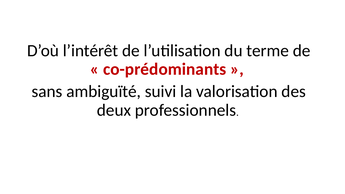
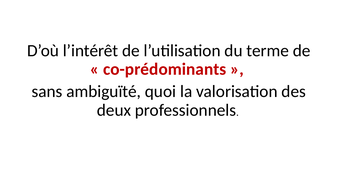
suivi: suivi -> quoi
